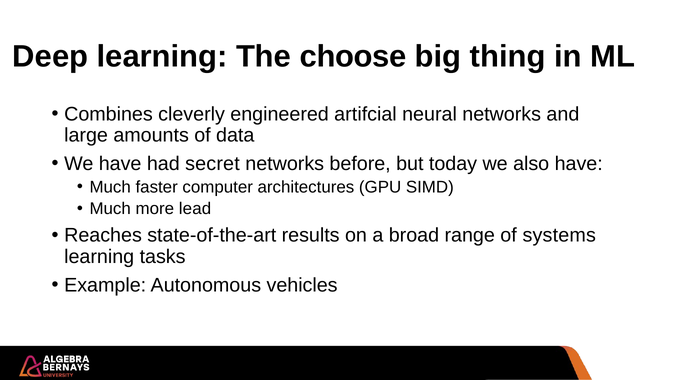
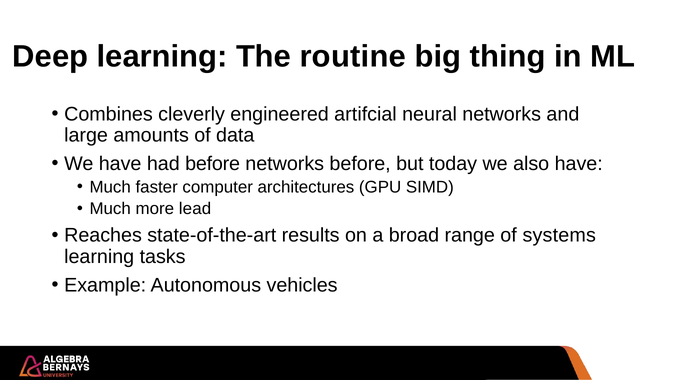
choose: choose -> routine
had secret: secret -> before
